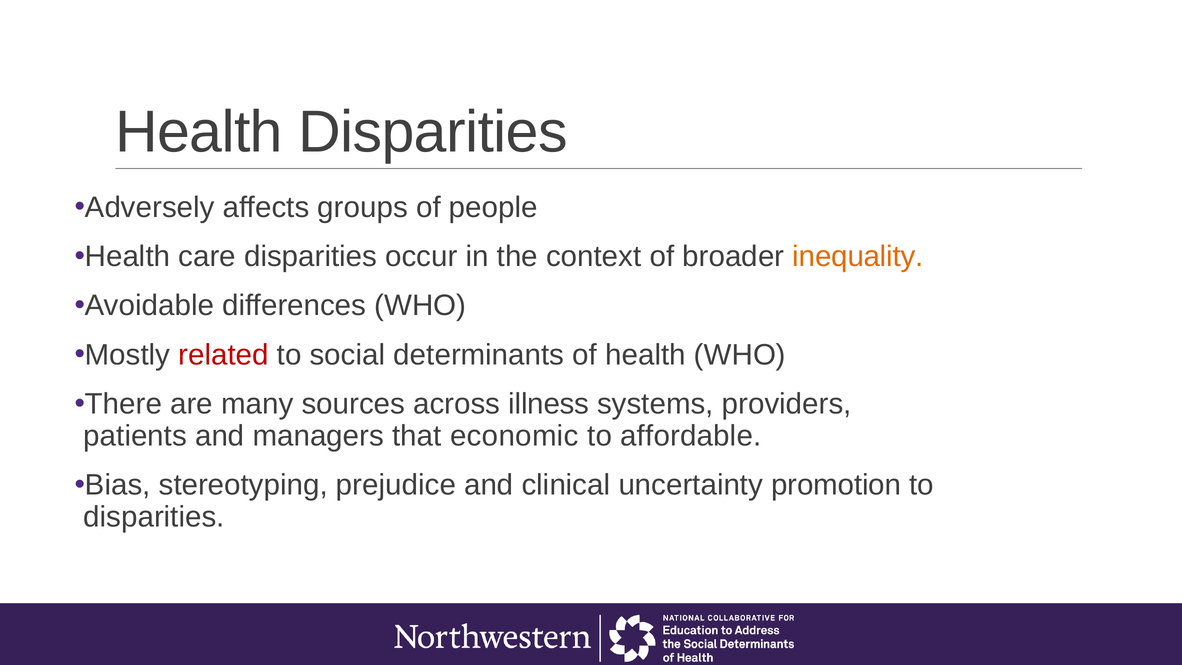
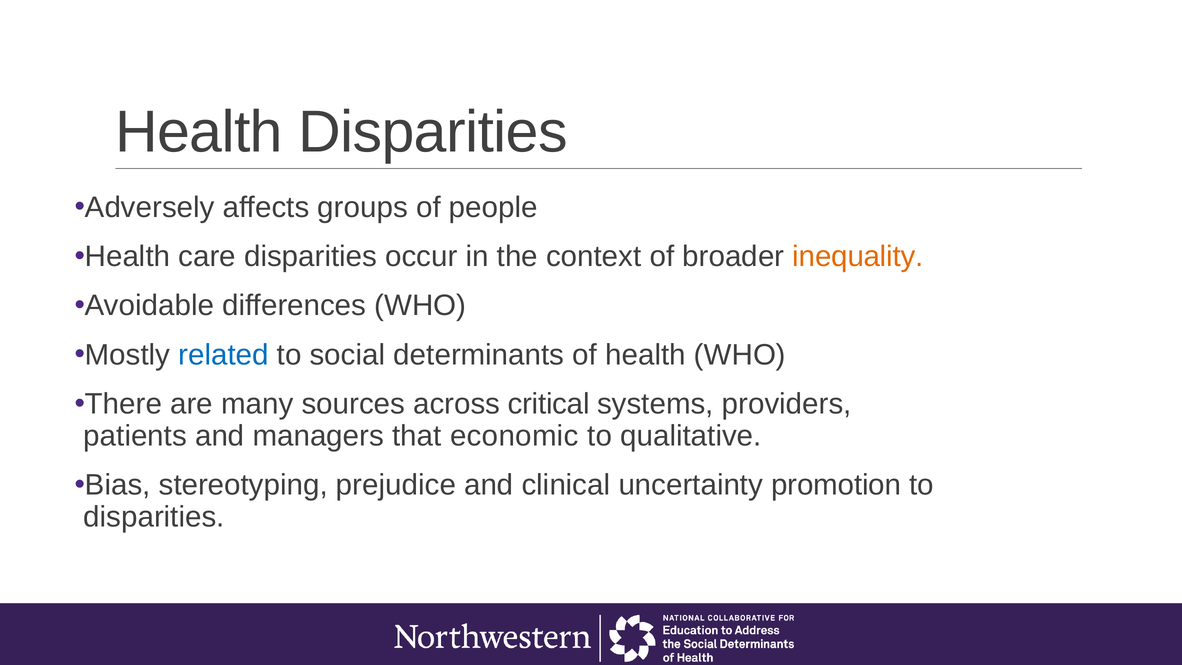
related colour: red -> blue
illness: illness -> critical
affordable: affordable -> qualitative
